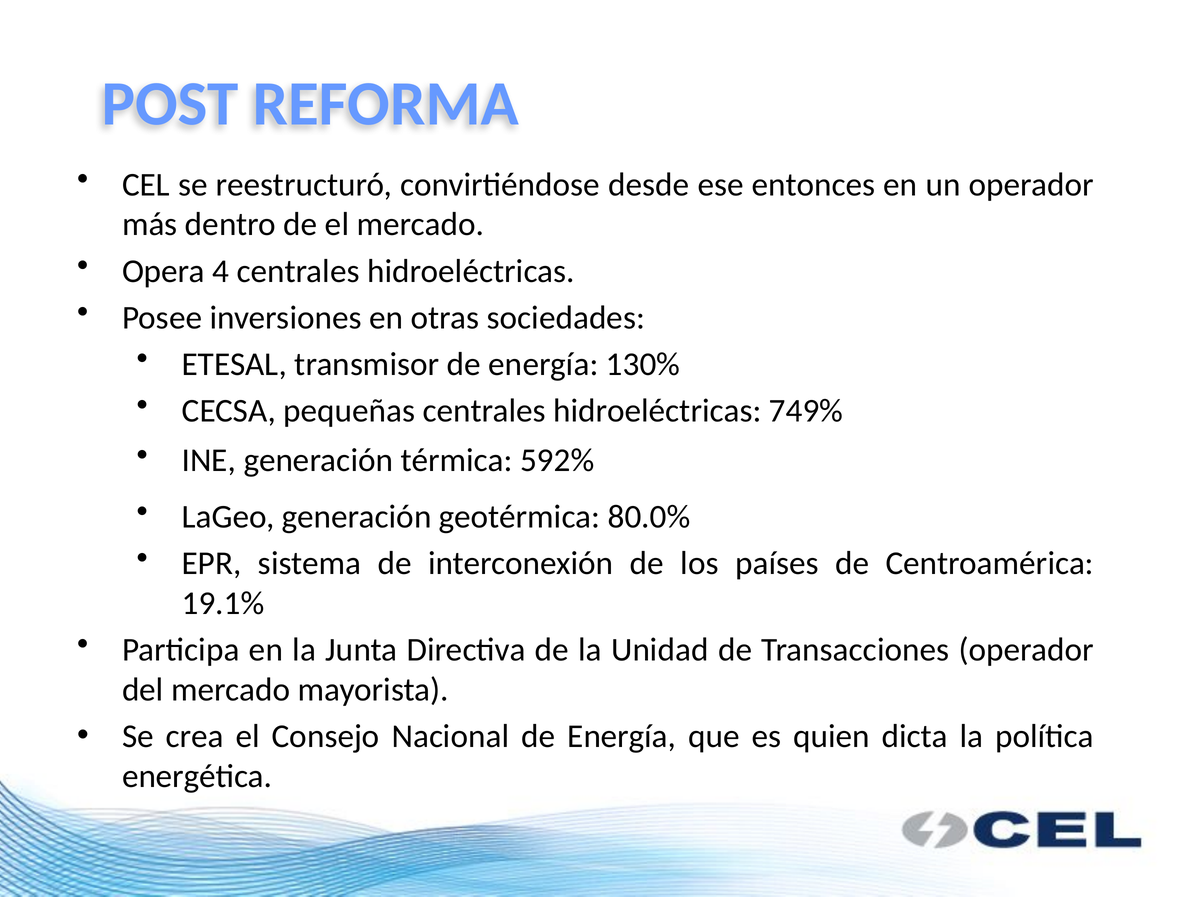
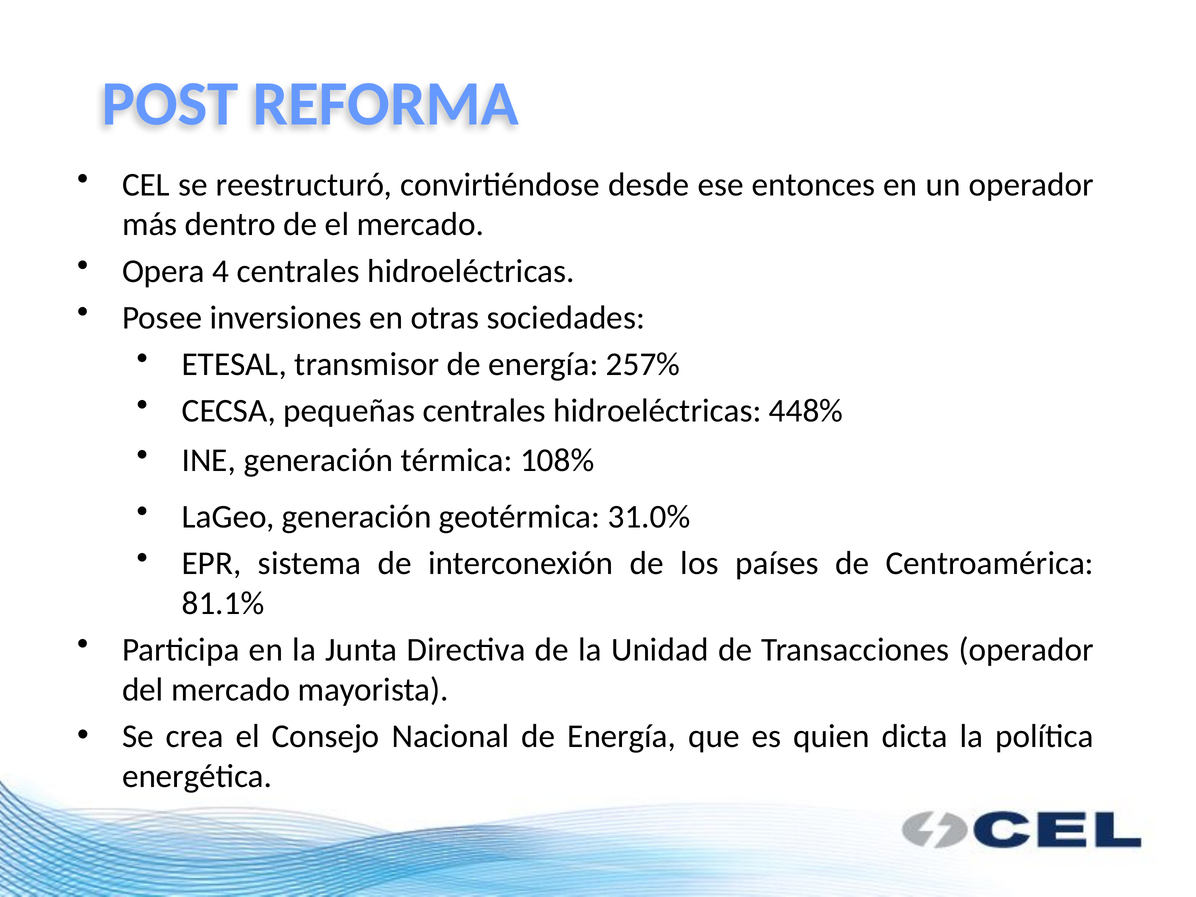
130%: 130% -> 257%
749%: 749% -> 448%
592%: 592% -> 108%
80.0%: 80.0% -> 31.0%
19.1%: 19.1% -> 81.1%
